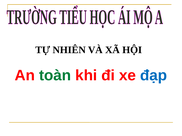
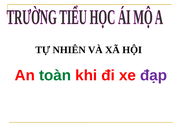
đạp colour: blue -> purple
